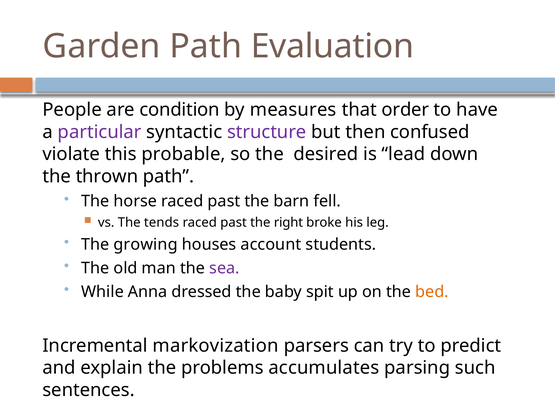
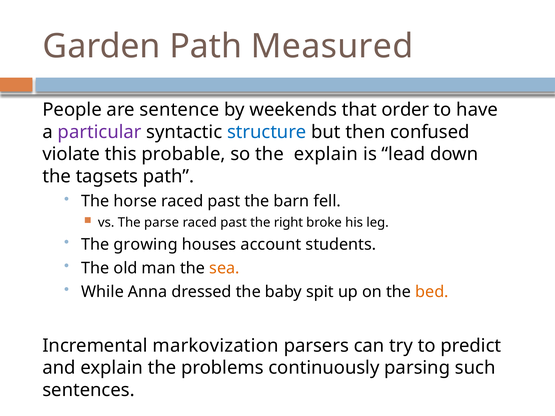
Evaluation: Evaluation -> Measured
condition: condition -> sentence
measures: measures -> weekends
structure colour: purple -> blue
the desired: desired -> explain
thrown: thrown -> tagsets
tends: tends -> parse
sea colour: purple -> orange
accumulates: accumulates -> continuously
